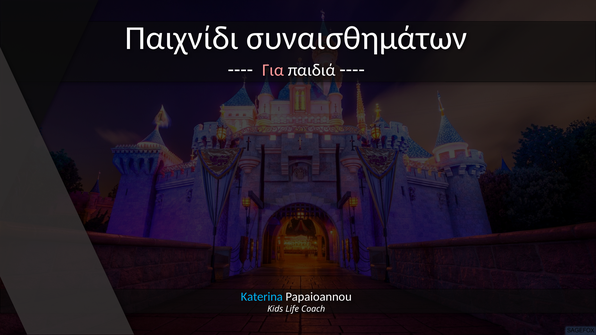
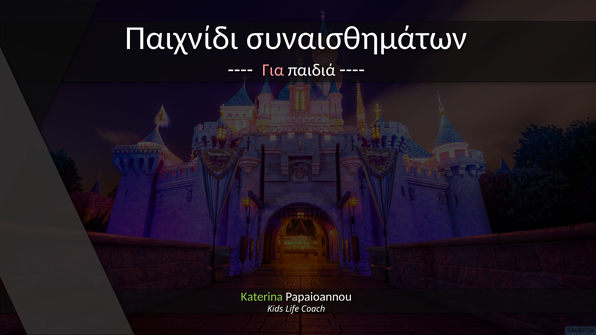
Katerina colour: light blue -> light green
